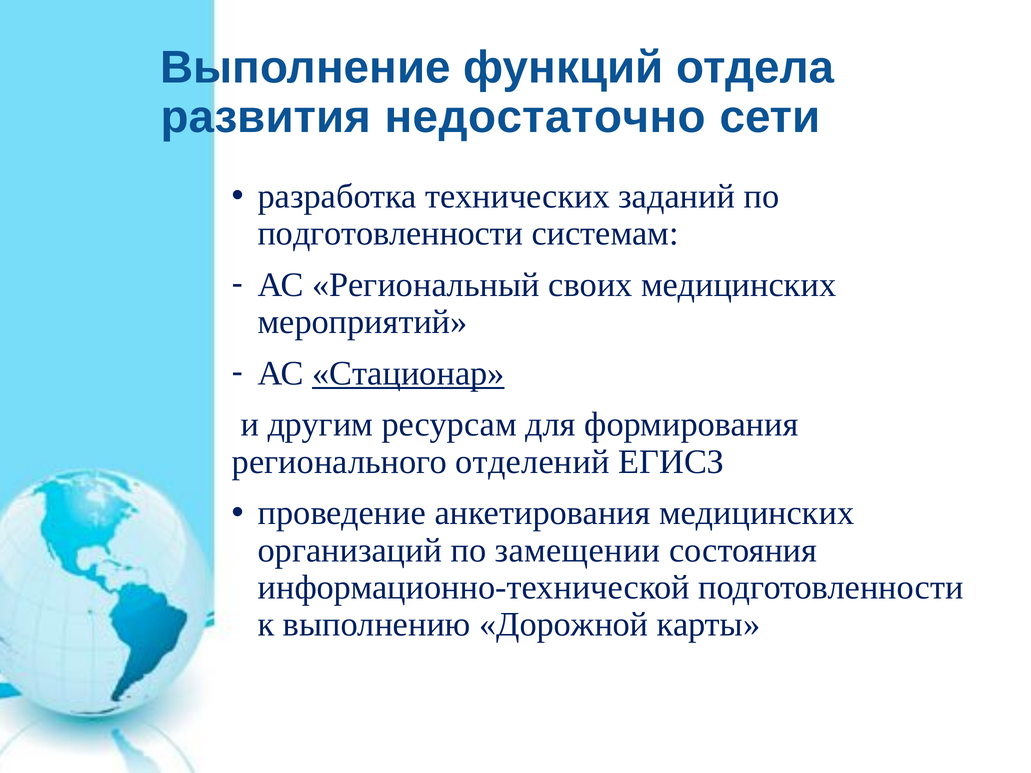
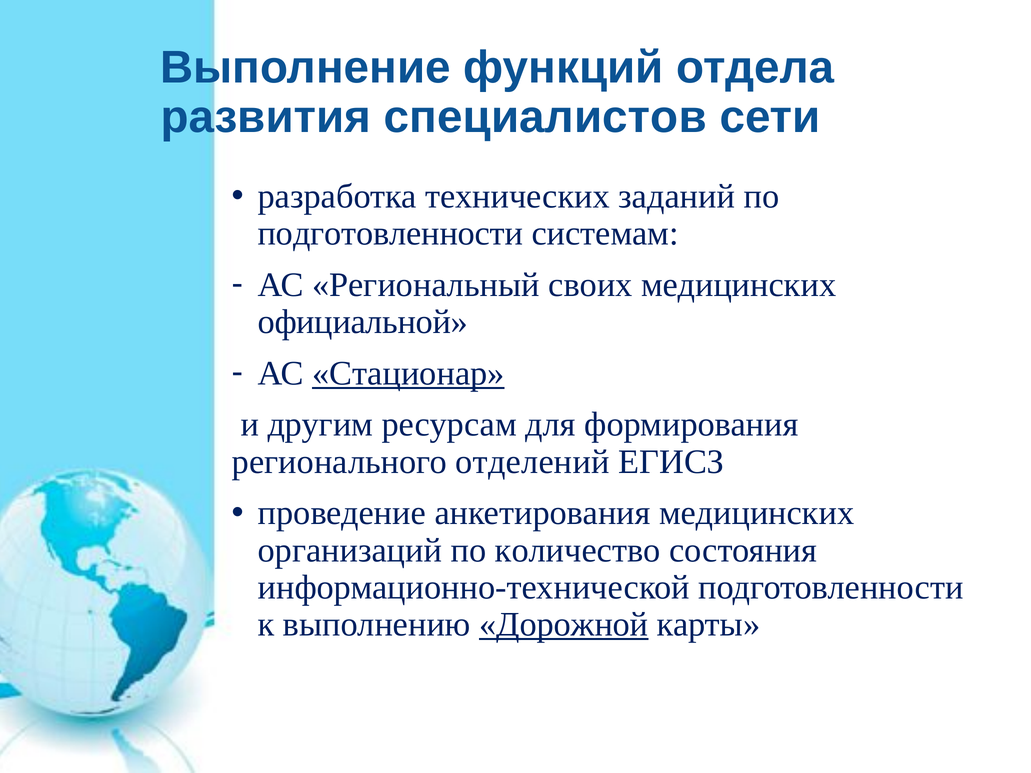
недостаточно: недостаточно -> специалистов
мероприятий: мероприятий -> официальной
замещении: замещении -> количество
Дорожной underline: none -> present
